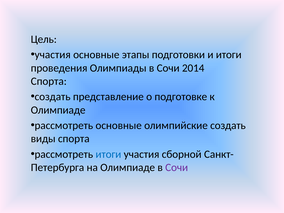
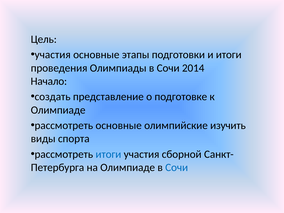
Спорта at (49, 81): Спорта -> Начало
олимпийские создать: создать -> изучить
Сочи at (177, 167) colour: purple -> blue
